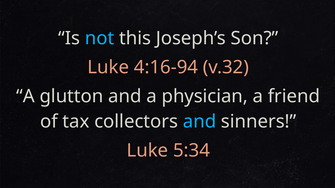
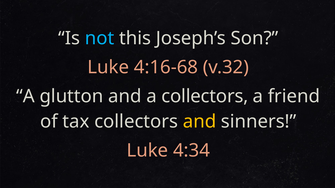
4:16-94: 4:16-94 -> 4:16-68
a physician: physician -> collectors
and at (200, 122) colour: light blue -> yellow
5:34: 5:34 -> 4:34
